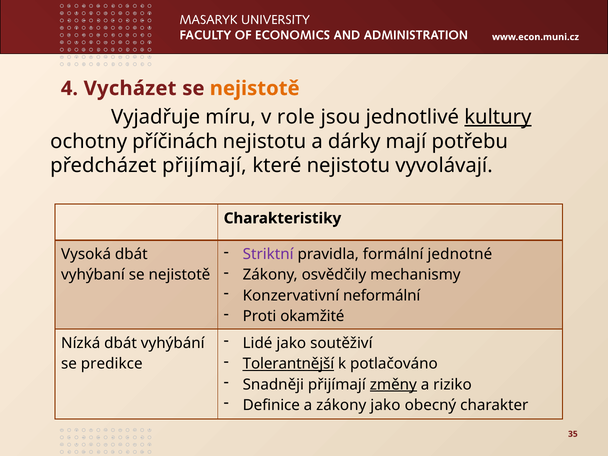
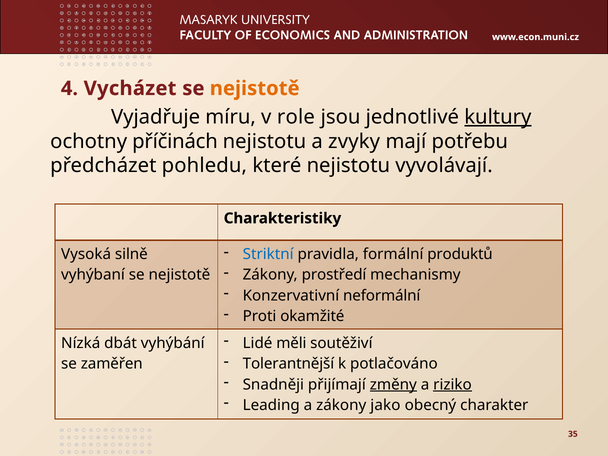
dárky: dárky -> zvyky
předcházet přijímají: přijímají -> pohledu
Striktní colour: purple -> blue
jednotné: jednotné -> produktů
Vysoká dbát: dbát -> silně
osvědčily: osvědčily -> prostředí
Lidé jako: jako -> měli
Tolerantnější underline: present -> none
predikce: predikce -> zaměřen
riziko underline: none -> present
Definice: Definice -> Leading
